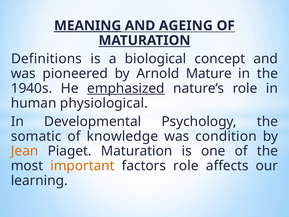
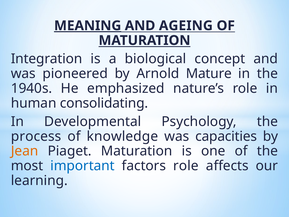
Definitions: Definitions -> Integration
emphasized underline: present -> none
physiological: physiological -> consolidating
somatic: somatic -> process
condition: condition -> capacities
important colour: orange -> blue
